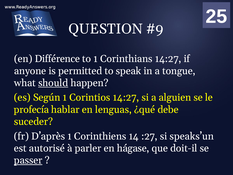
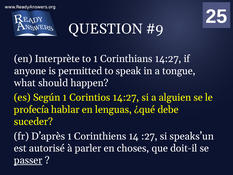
Différence: Différence -> Interprète
should underline: present -> none
hágase: hágase -> choses
